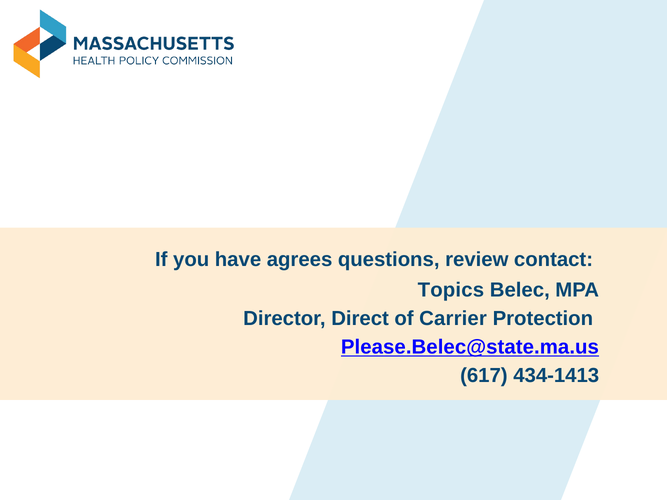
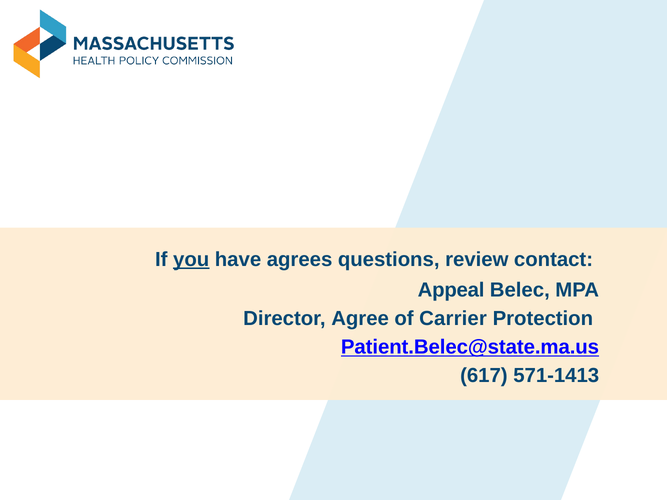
you underline: none -> present
Topics: Topics -> Appeal
Direct: Direct -> Agree
Please.Belec@state.ma.us: Please.Belec@state.ma.us -> Patient.Belec@state.ma.us
434-1413: 434-1413 -> 571-1413
